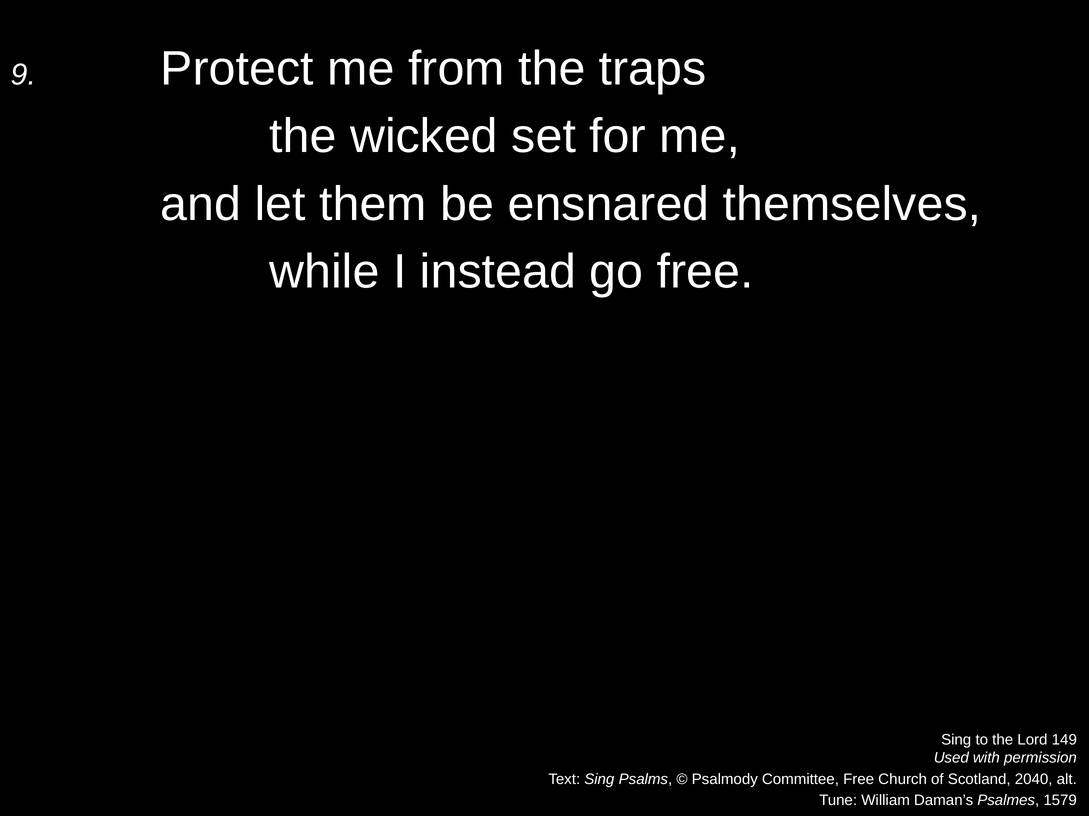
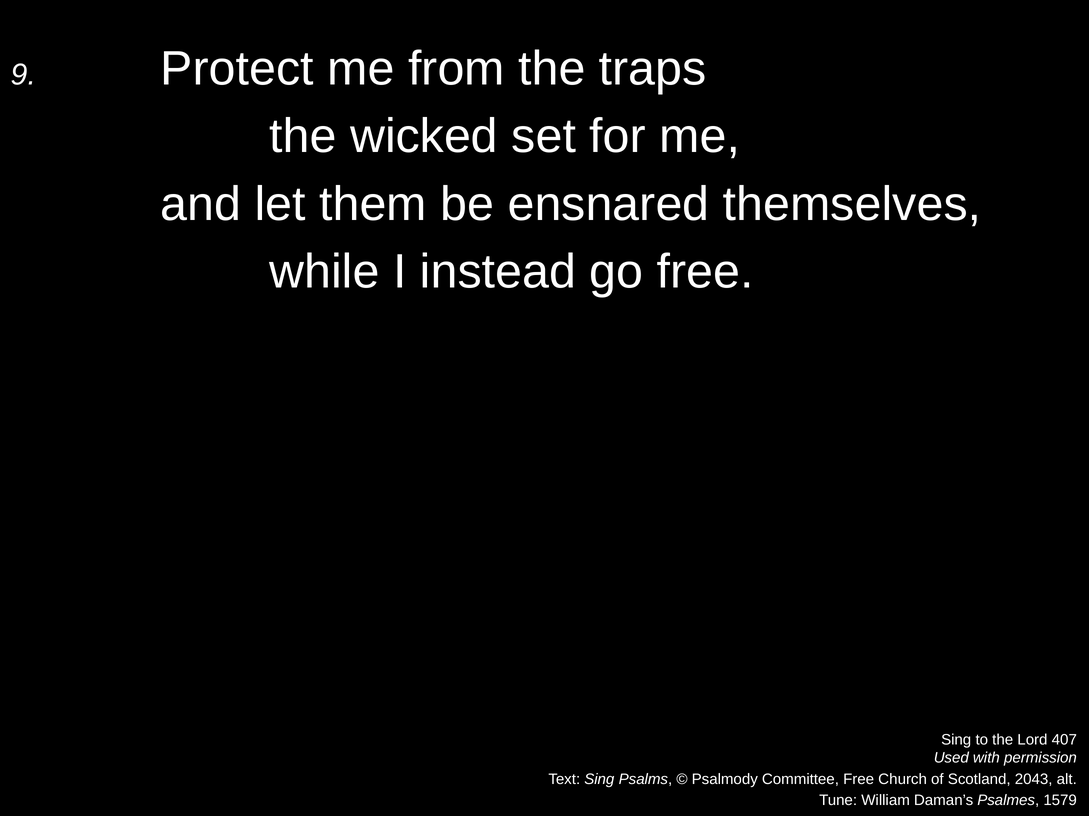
149: 149 -> 407
2040: 2040 -> 2043
